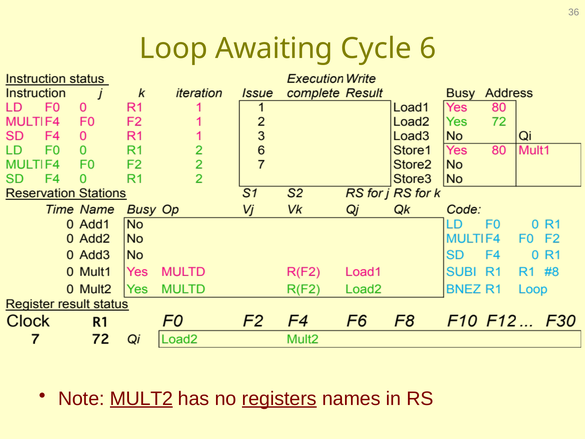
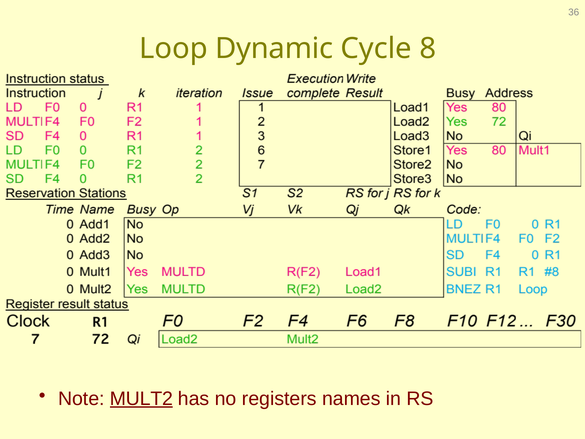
Awaiting: Awaiting -> Dynamic
6: 6 -> 8
registers underline: present -> none
